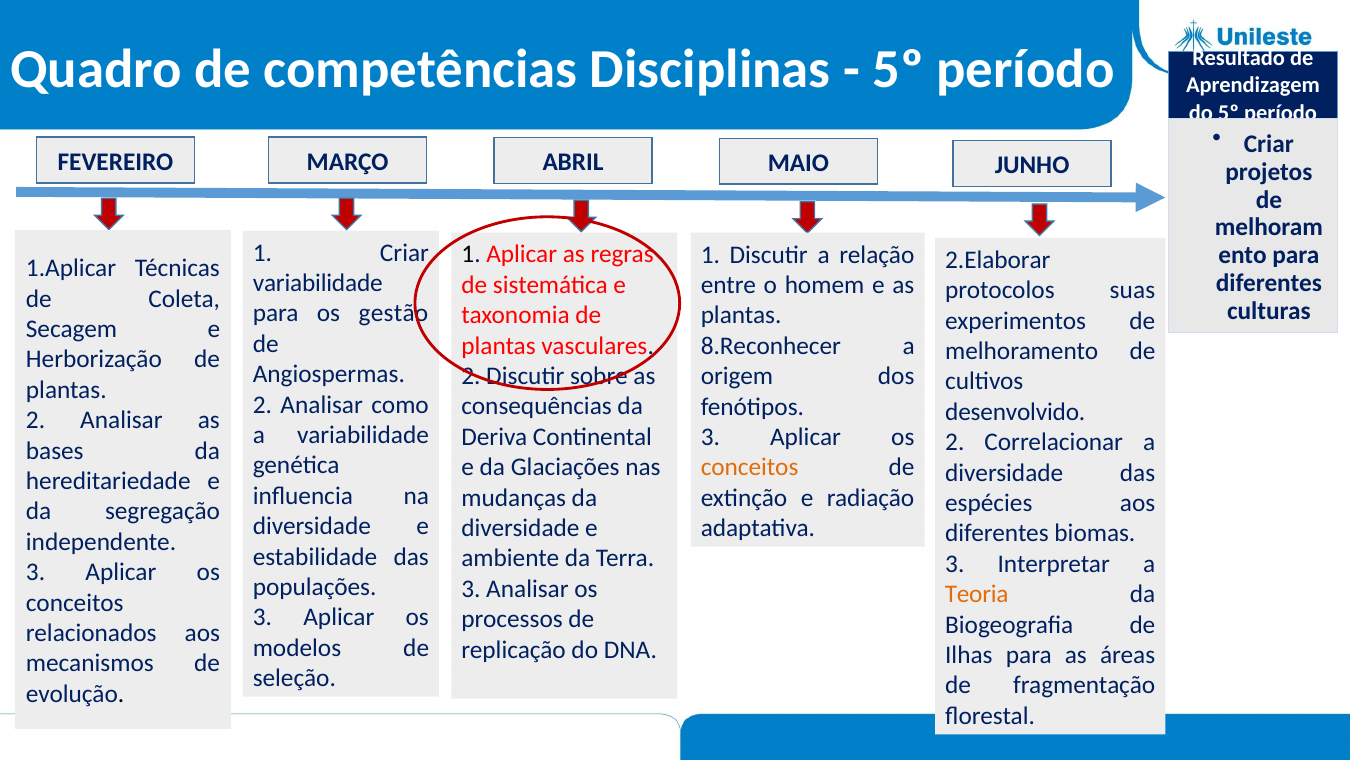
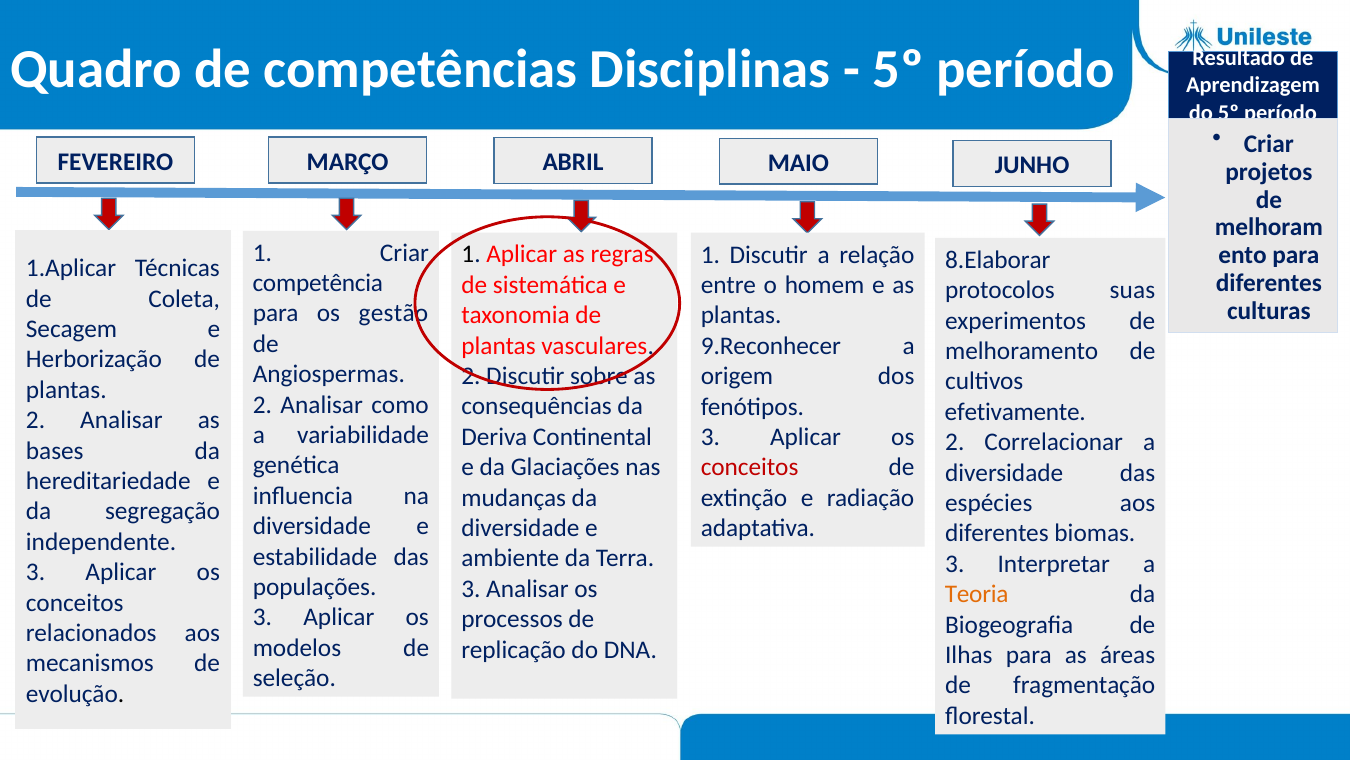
2.Elaborar: 2.Elaborar -> 8.Elaborar
variabilidade at (318, 283): variabilidade -> competência
8.Reconhecer: 8.Reconhecer -> 9.Reconhecer
desenvolvido: desenvolvido -> efetivamente
conceitos at (750, 467) colour: orange -> red
